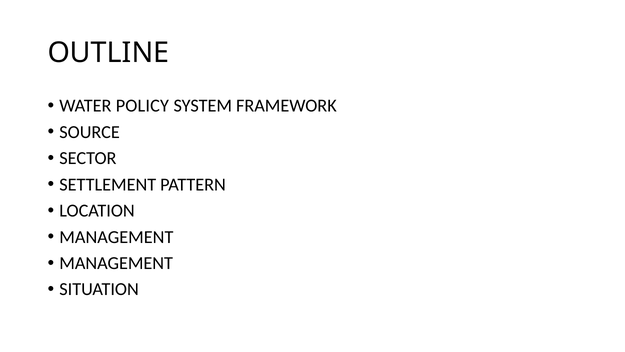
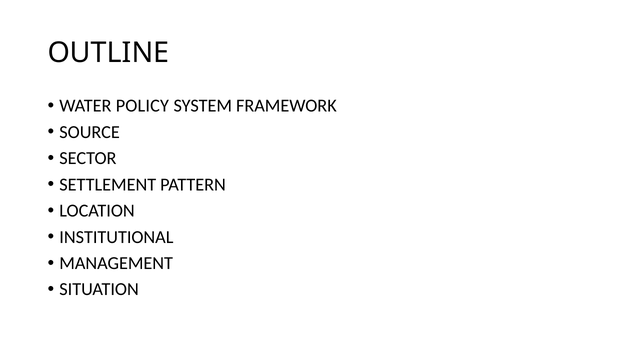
MANAGEMENT at (116, 237): MANAGEMENT -> INSTITUTIONAL
